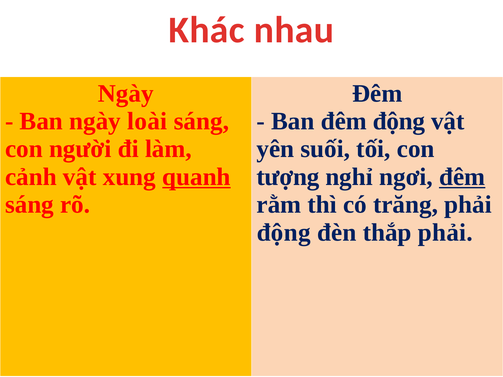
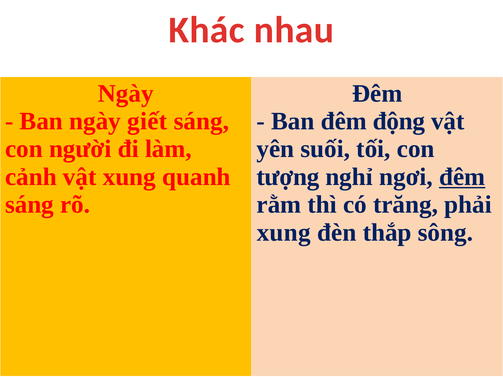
loài: loài -> giết
quanh underline: present -> none
động at (284, 233): động -> xung
thắp phải: phải -> sông
